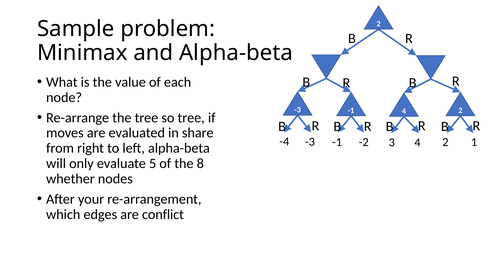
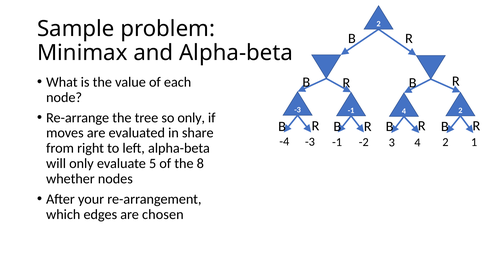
so tree: tree -> only
conflict: conflict -> chosen
